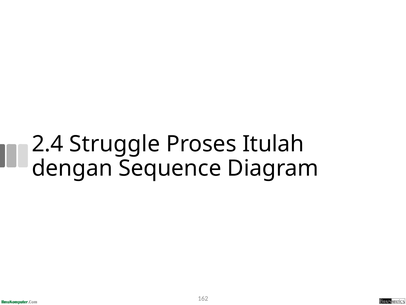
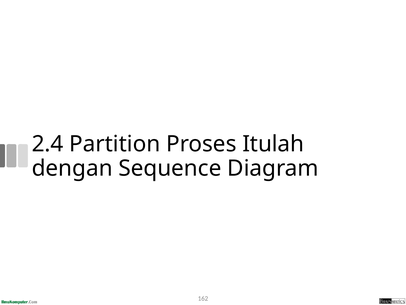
Struggle: Struggle -> Partition
